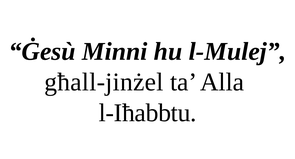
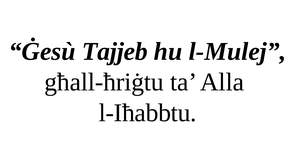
Minni: Minni -> Tajjeb
għall-jinżel: għall-jinżel -> għall-ħriġtu
